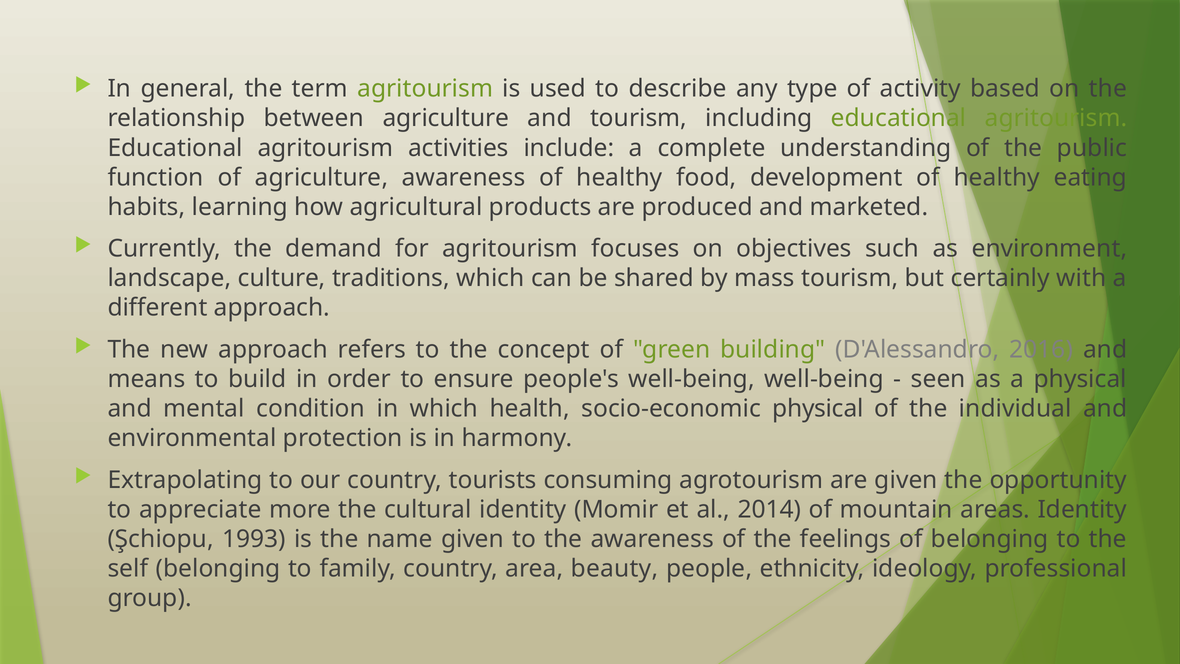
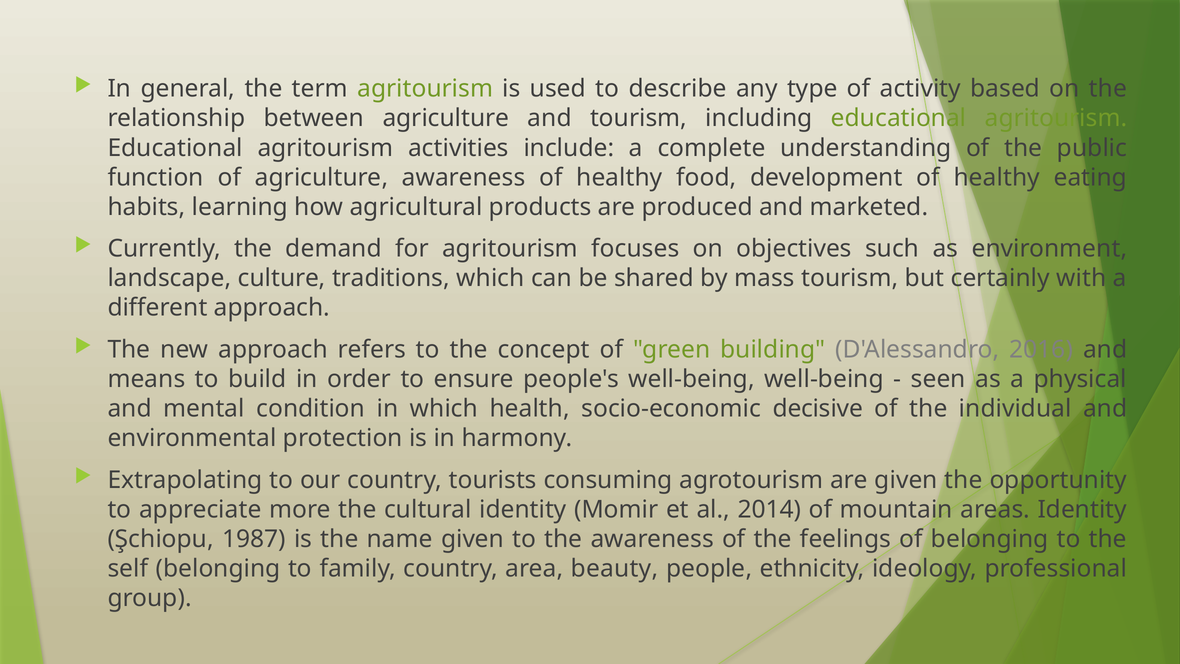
socio-economic physical: physical -> decisive
1993: 1993 -> 1987
